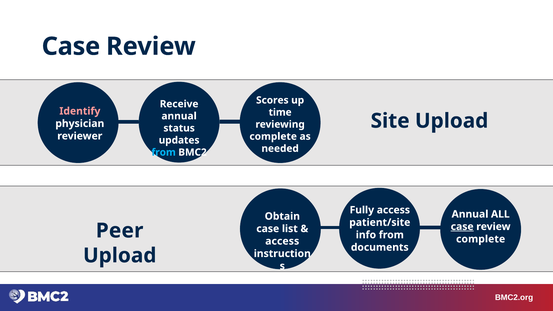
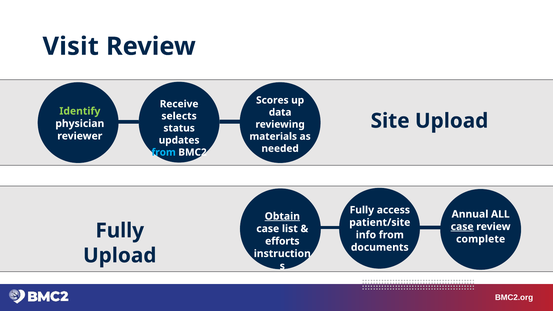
Case at (71, 46): Case -> Visit
Identify colour: pink -> light green
time: time -> data
annual at (179, 116): annual -> selects
complete at (273, 136): complete -> materials
Obtain underline: none -> present
Peer at (120, 231): Peer -> Fully
access at (282, 241): access -> efforts
